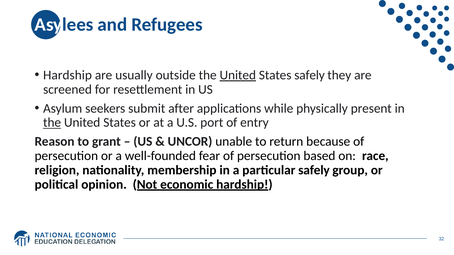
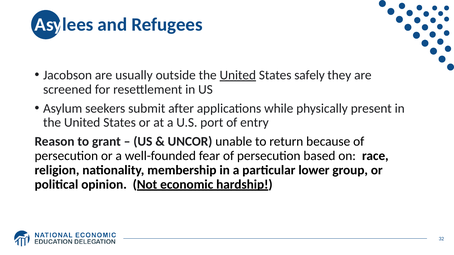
Hardship at (68, 75): Hardship -> Jacobson
the at (52, 123) underline: present -> none
particular safely: safely -> lower
